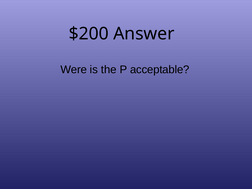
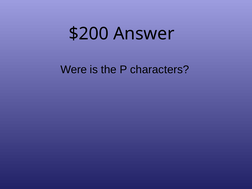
acceptable: acceptable -> characters
